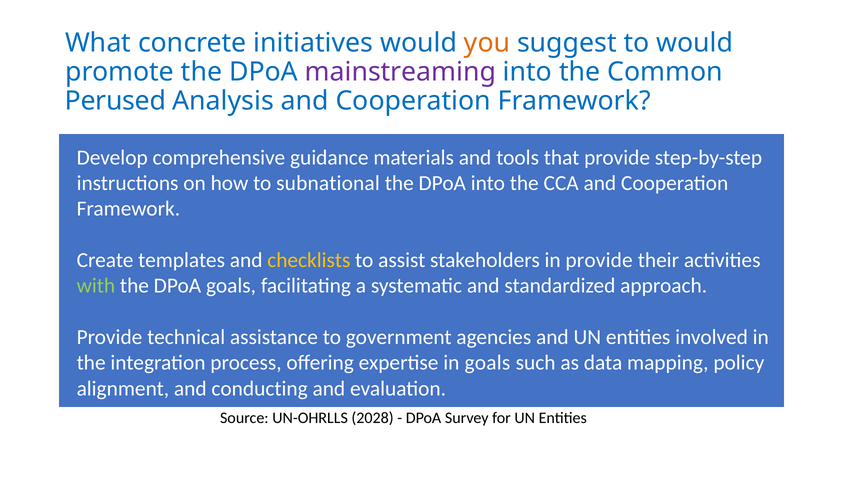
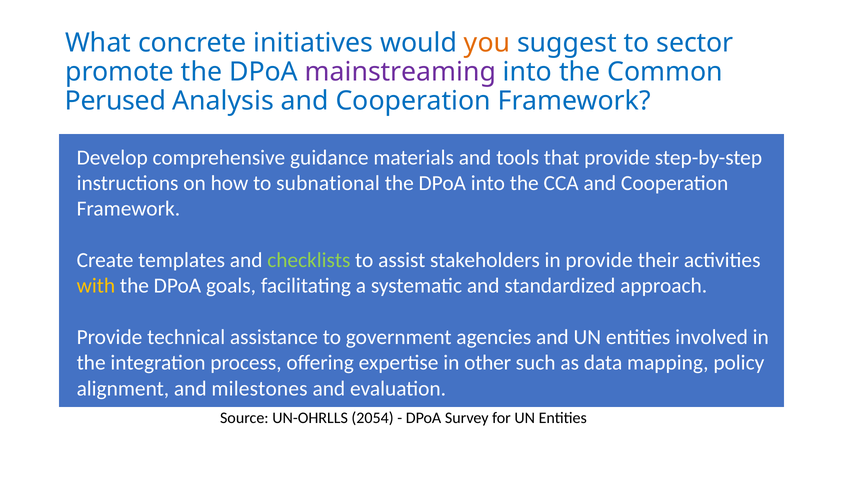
to would: would -> sector
checklists colour: yellow -> light green
with colour: light green -> yellow
in goals: goals -> other
conducting: conducting -> milestones
2028: 2028 -> 2054
